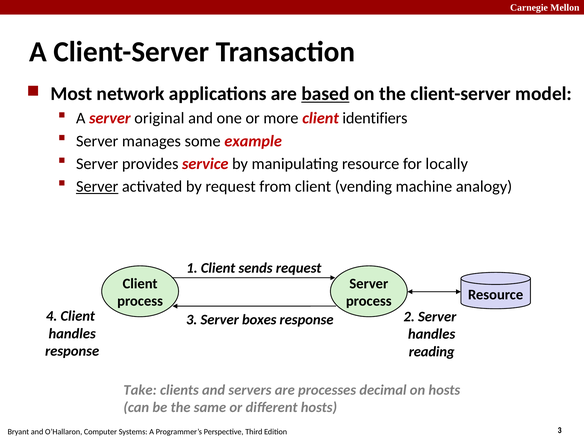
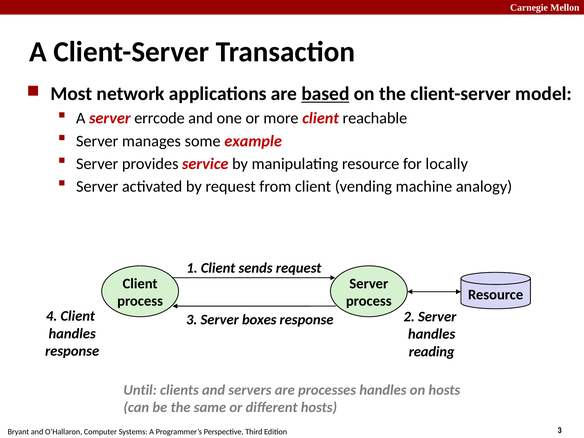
original: original -> errcode
identifiers: identifiers -> reachable
Server at (97, 186) underline: present -> none
Take: Take -> Until
processes decimal: decimal -> handles
